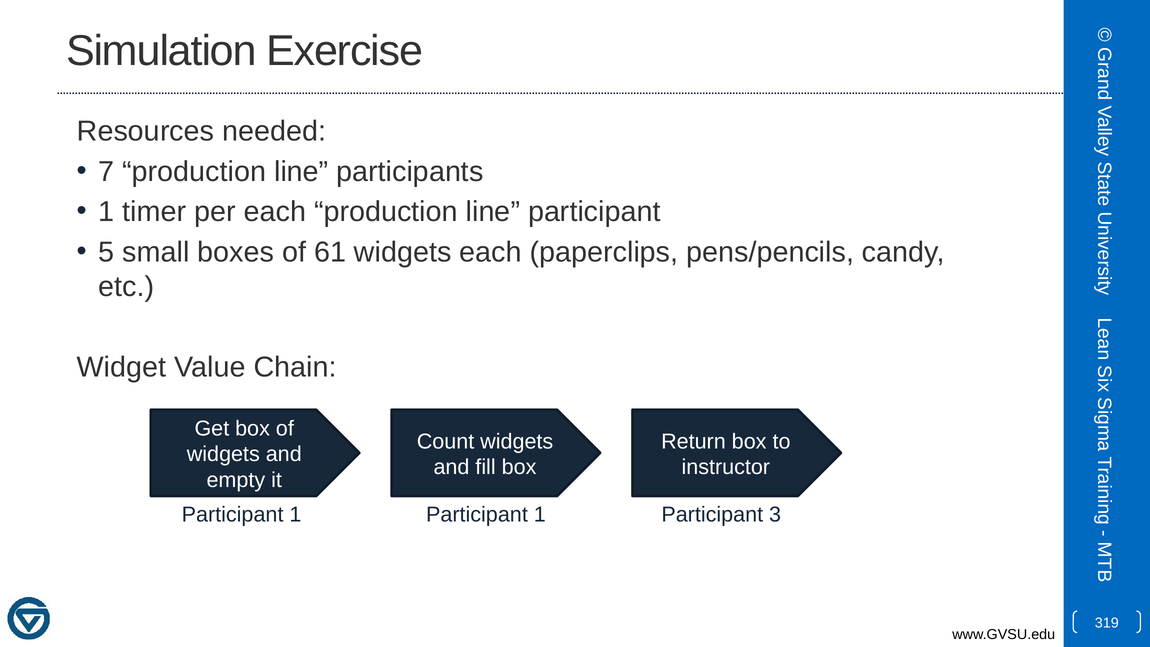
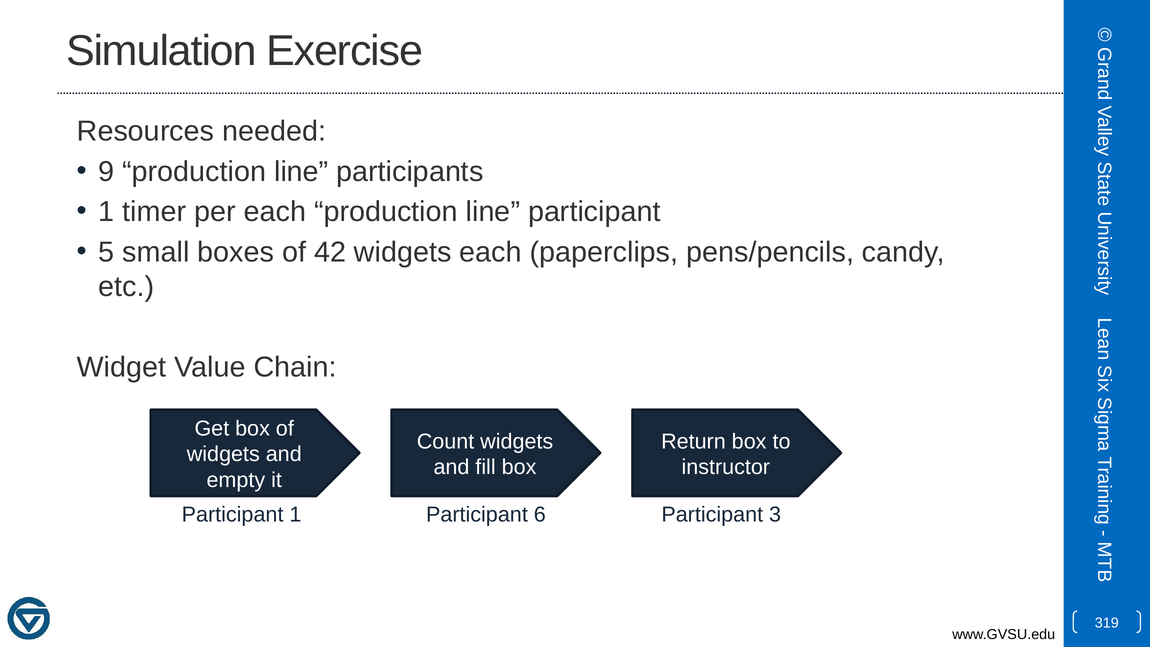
7: 7 -> 9
61: 61 -> 42
1 Participant 1: 1 -> 6
